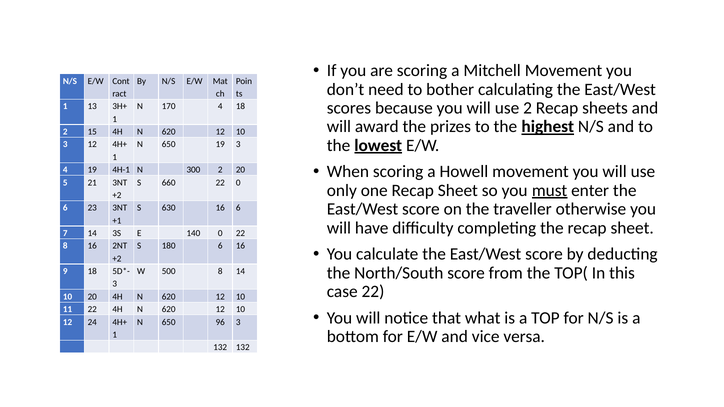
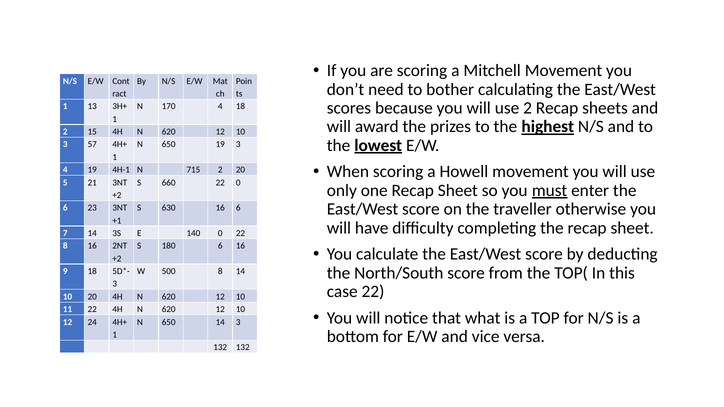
3 12: 12 -> 57
300: 300 -> 715
650 96: 96 -> 14
